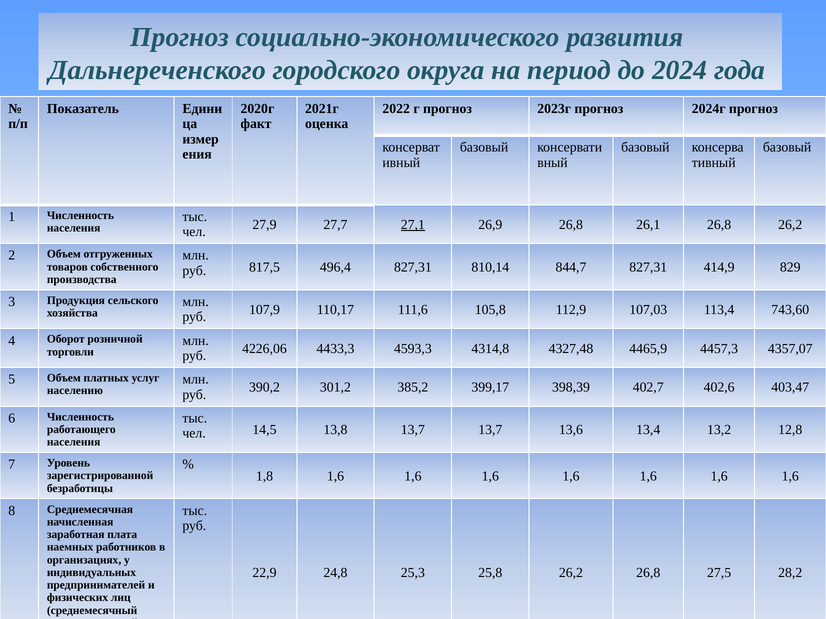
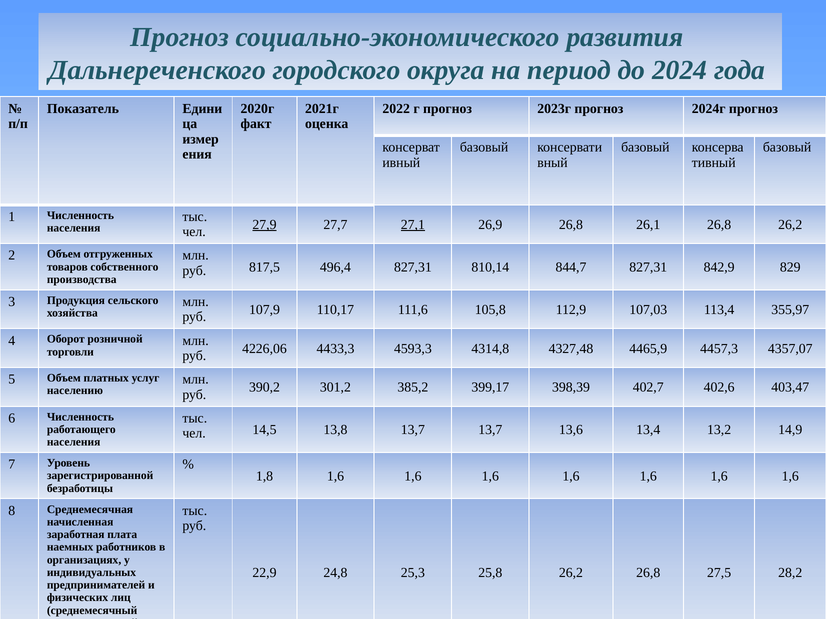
27,9 underline: none -> present
414,9: 414,9 -> 842,9
743,60: 743,60 -> 355,97
12,8: 12,8 -> 14,9
